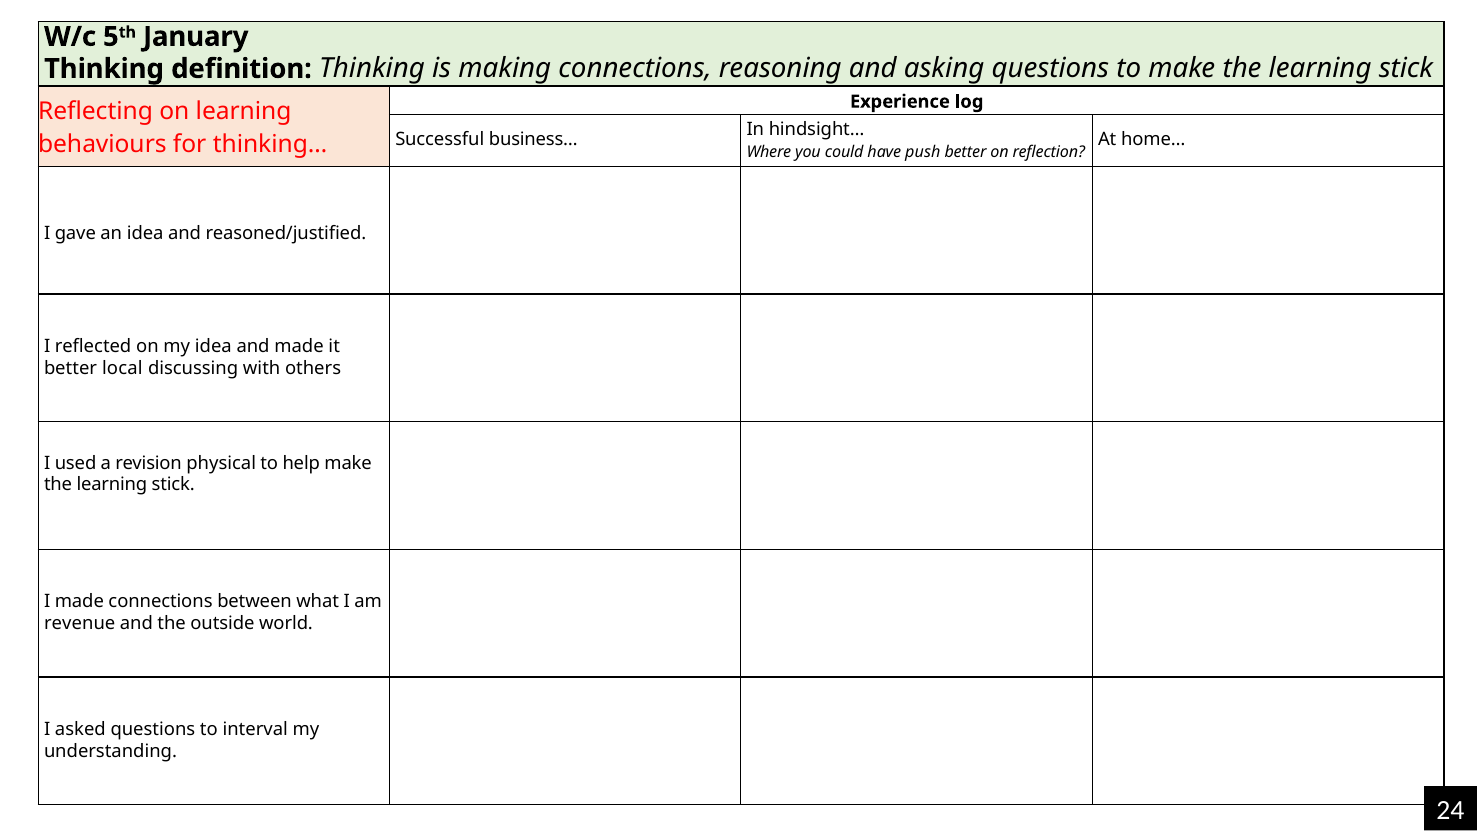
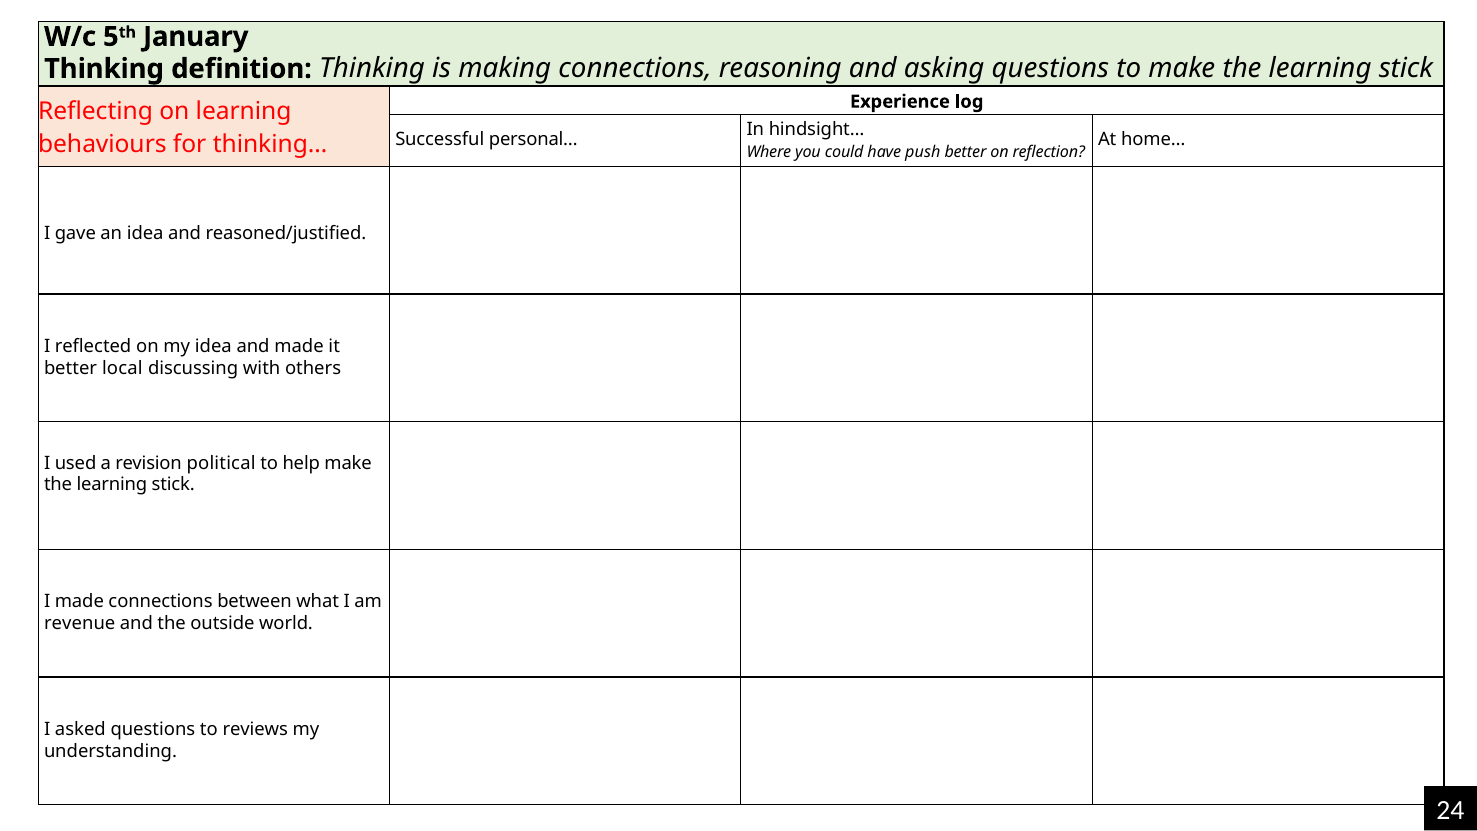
business…: business… -> personal…
physical: physical -> political
interval: interval -> reviews
